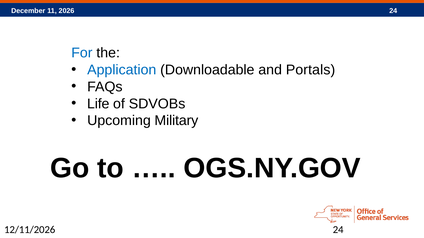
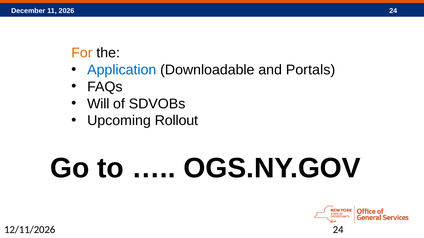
For colour: blue -> orange
Life: Life -> Will
Military: Military -> Rollout
